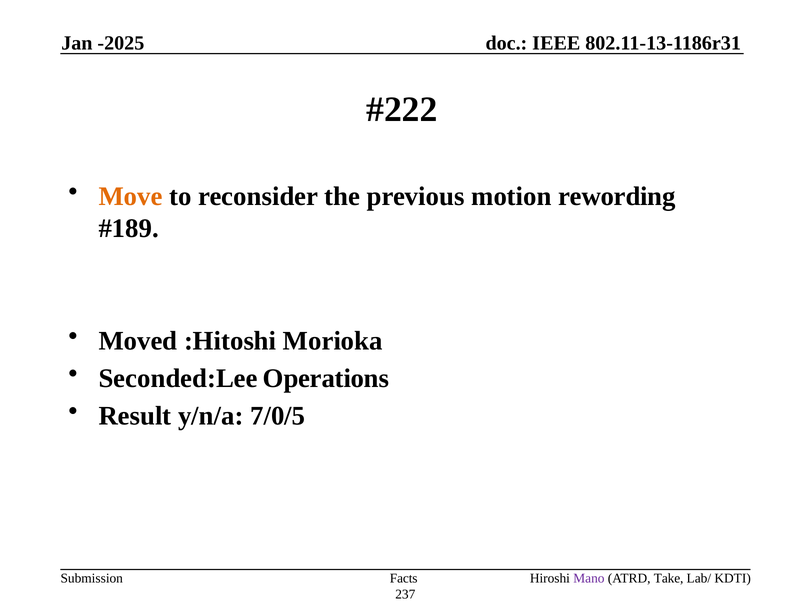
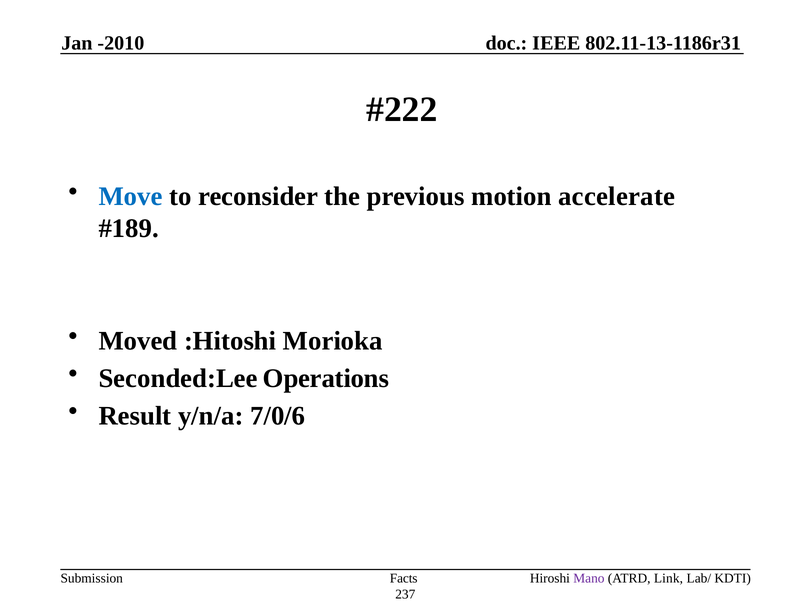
-2025: -2025 -> -2010
Move colour: orange -> blue
rewording: rewording -> accelerate
7/0/5: 7/0/5 -> 7/0/6
Take: Take -> Link
